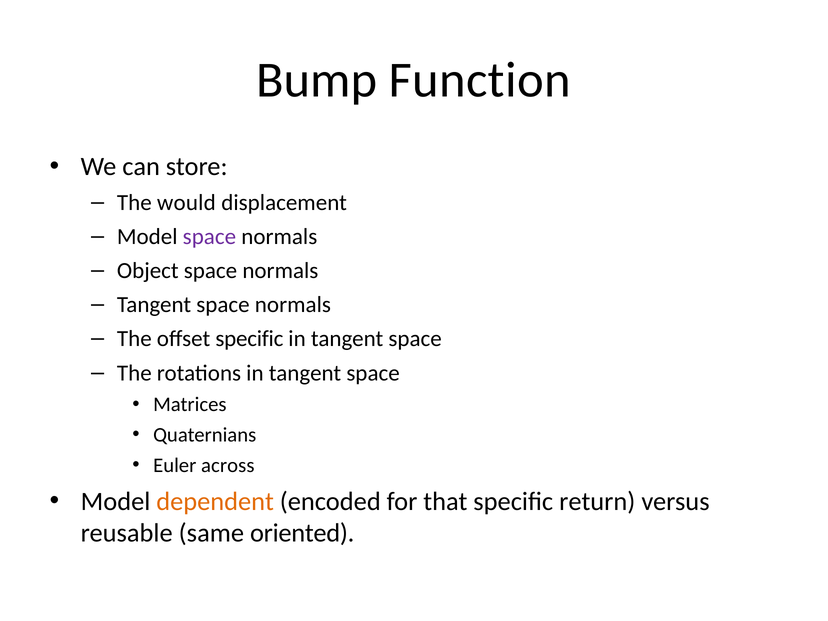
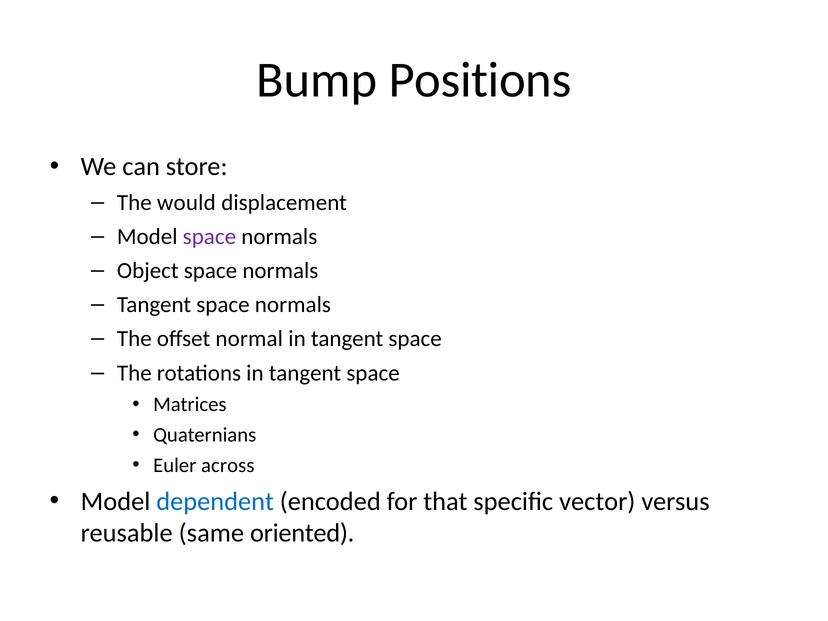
Function: Function -> Positions
offset specific: specific -> normal
dependent colour: orange -> blue
return: return -> vector
